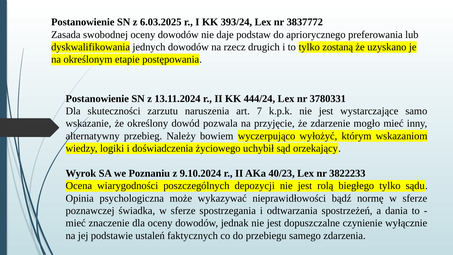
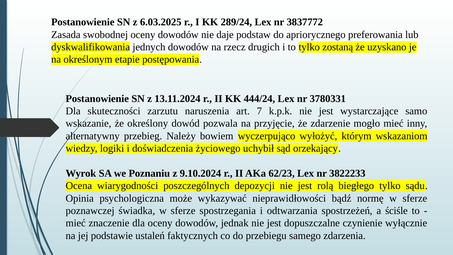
393/24: 393/24 -> 289/24
40/23: 40/23 -> 62/23
dania: dania -> ściśle
